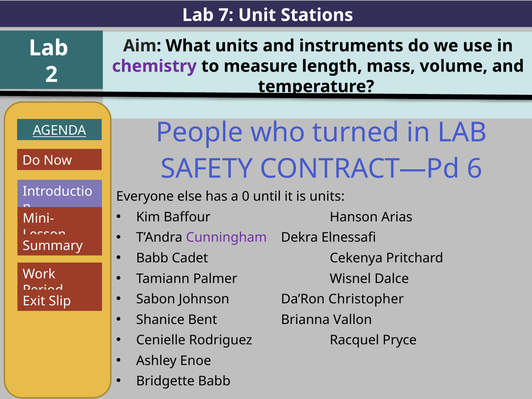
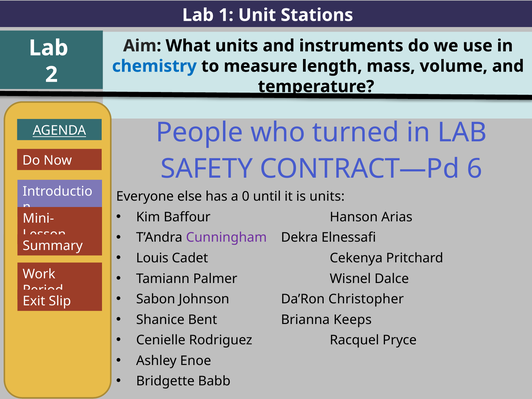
7: 7 -> 1
chemistry colour: purple -> blue
Babb at (152, 258): Babb -> Louis
Vallon: Vallon -> Keeps
